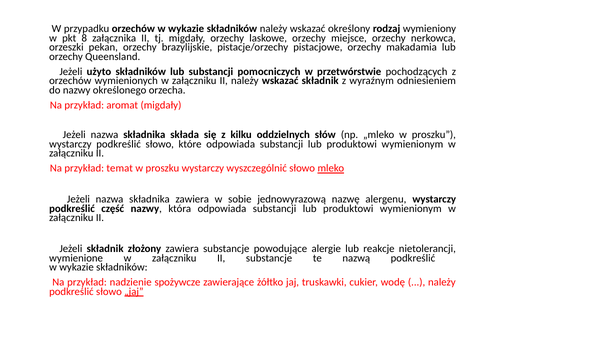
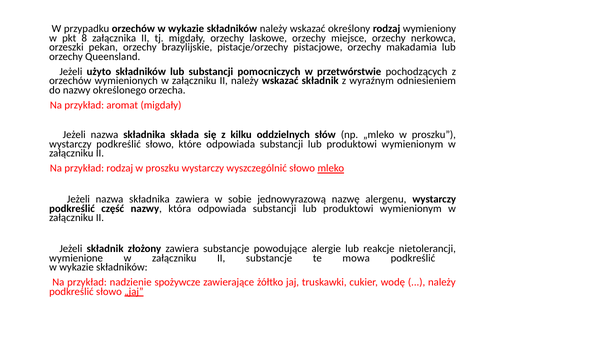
przykład temat: temat -> rodzaj
nazwą: nazwą -> mowa
